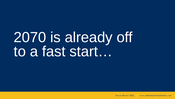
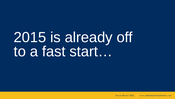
2070: 2070 -> 2015
